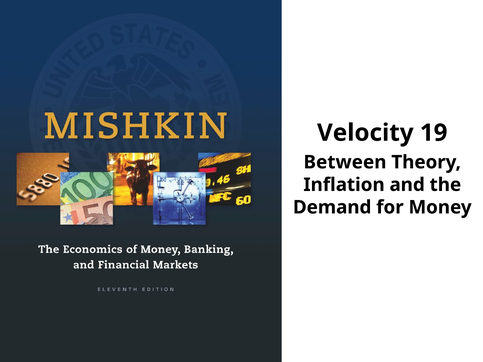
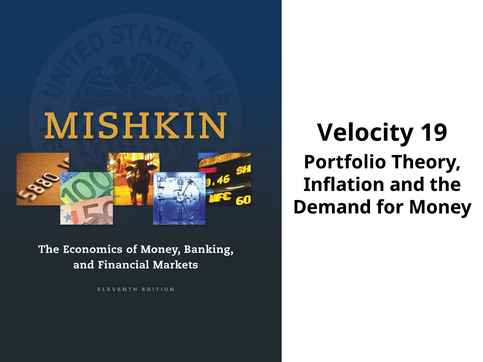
Between: Between -> Portfolio
